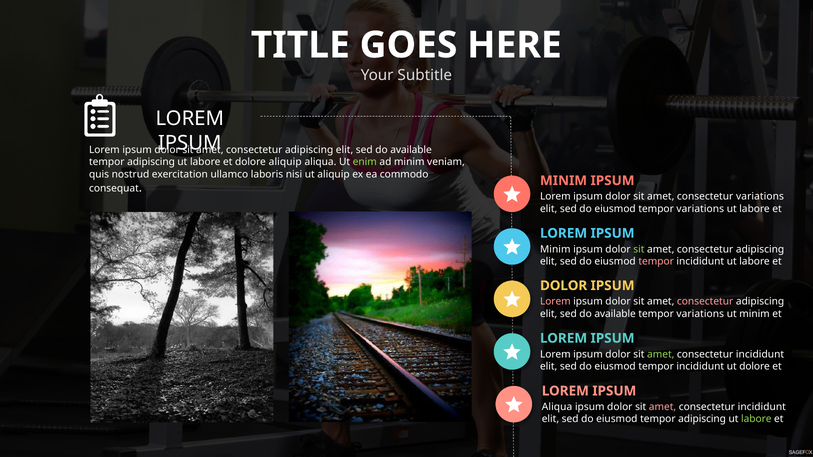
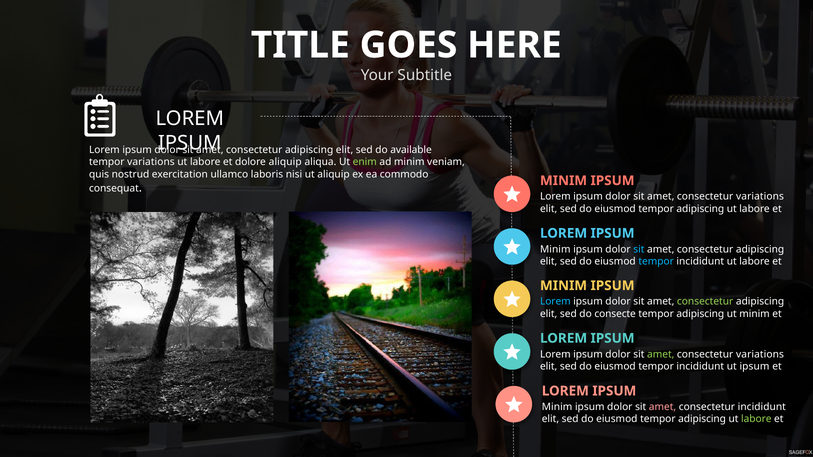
adipiscing at (151, 162): adipiscing -> variations
variations at (700, 209): variations -> adipiscing
sit at (639, 249) colour: light green -> light blue
tempor at (656, 262) colour: pink -> light blue
DOLOR at (564, 286): DOLOR -> MINIM
Lorem at (555, 302) colour: pink -> light blue
consectetur at (705, 302) colour: pink -> light green
available at (615, 314): available -> consecte
variations at (700, 314): variations -> adipiscing
incididunt at (760, 355): incididunt -> variations
ut dolore: dolore -> ipsum
Aliqua at (557, 407): Aliqua -> Minim
